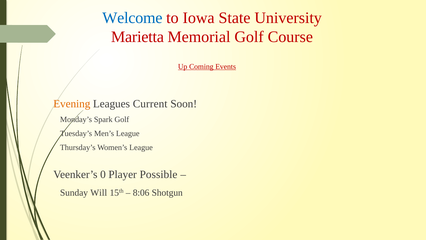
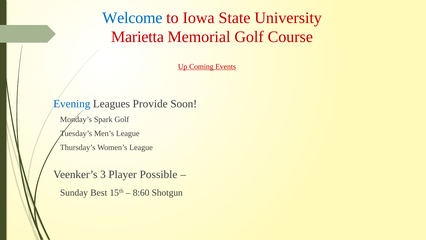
Evening colour: orange -> blue
Current: Current -> Provide
0: 0 -> 3
Will: Will -> Best
8:06: 8:06 -> 8:60
